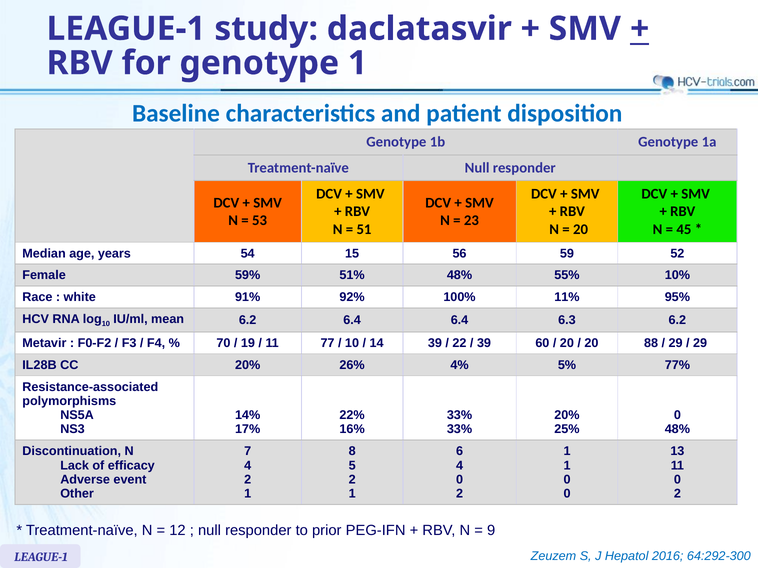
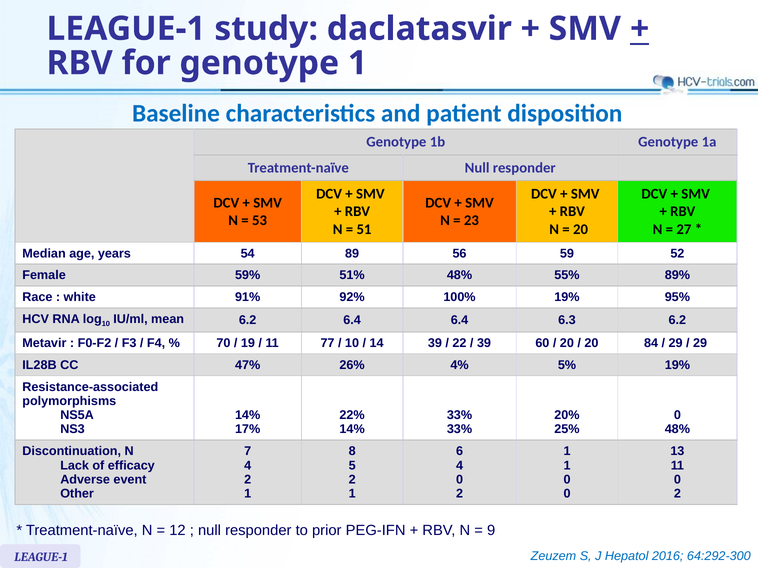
45: 45 -> 27
15: 15 -> 89
10%: 10% -> 89%
100% 11%: 11% -> 19%
88: 88 -> 84
CC 20%: 20% -> 47%
5% 77%: 77% -> 19%
16% at (352, 430): 16% -> 14%
